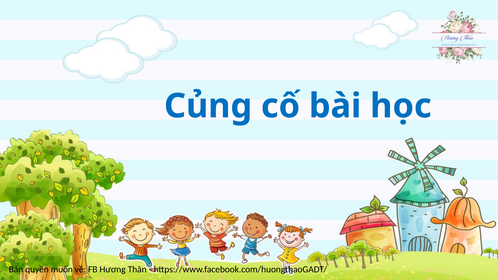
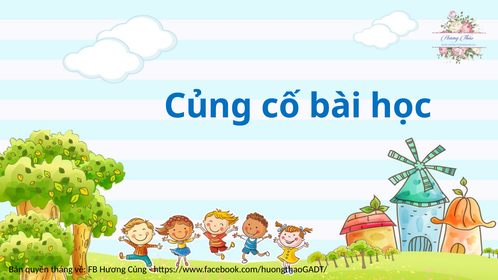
muốn: muốn -> tháng
Hương Thân: Thân -> Củng
